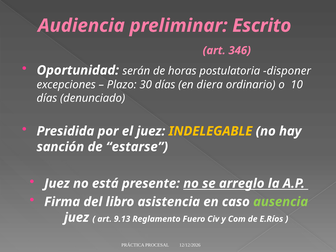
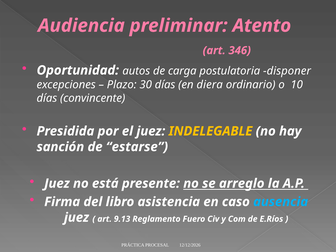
Escrito: Escrito -> Atento
serán: serán -> autos
horas: horas -> carga
denunciado: denunciado -> convincente
ausencia colour: light green -> light blue
